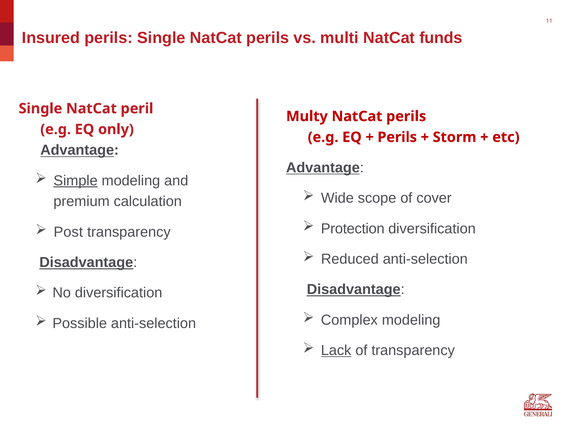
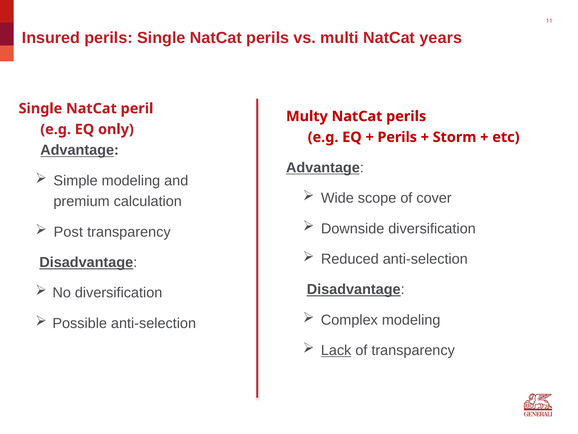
funds: funds -> years
Simple underline: present -> none
Protection: Protection -> Downside
